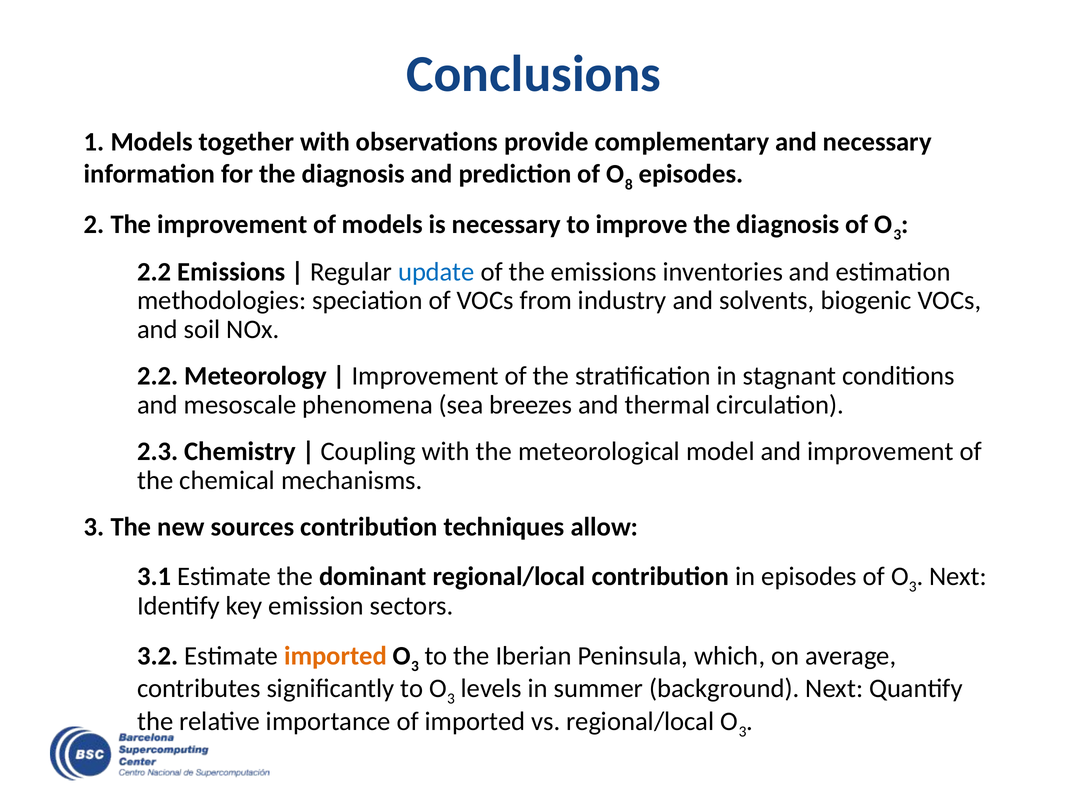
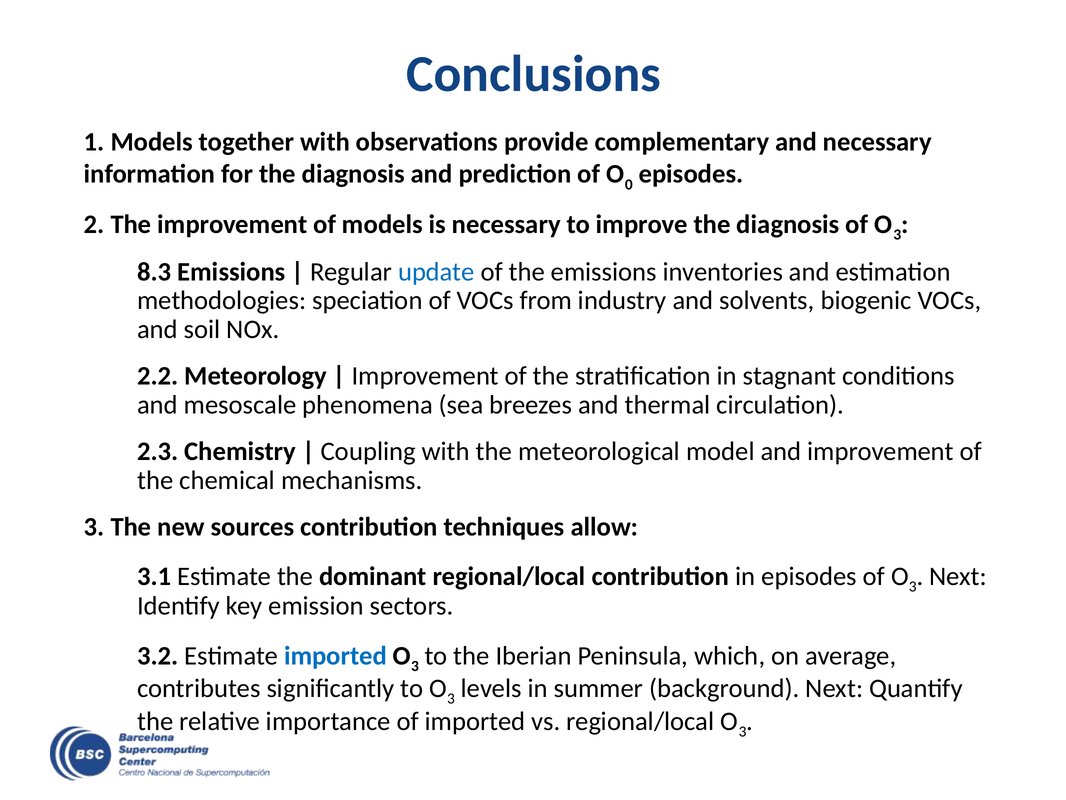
8: 8 -> 0
2.2 at (154, 272): 2.2 -> 8.3
imported at (336, 655) colour: orange -> blue
